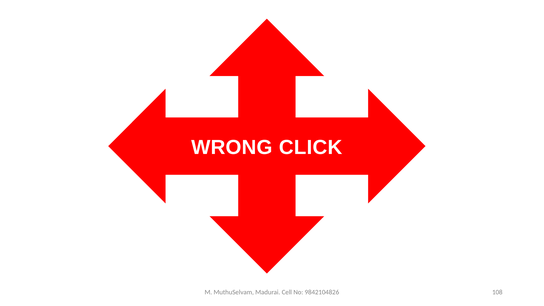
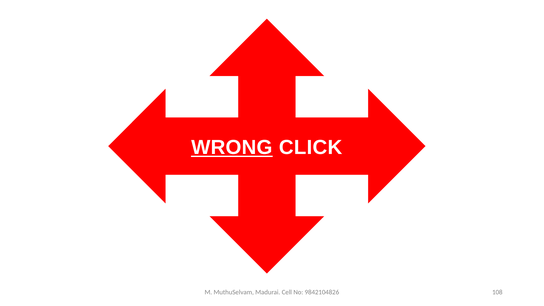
WRONG underline: none -> present
